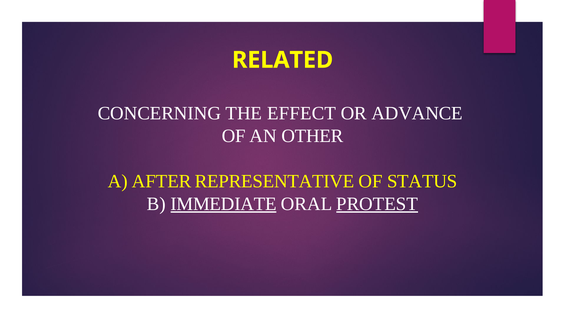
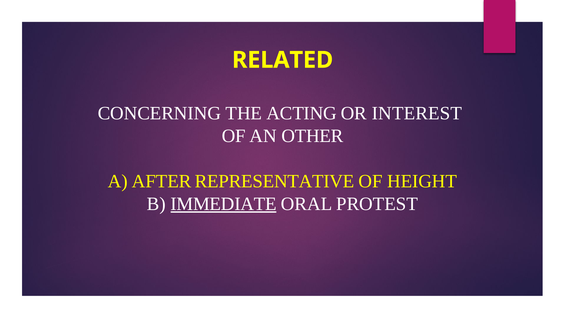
EFFECT: EFFECT -> ACTING
ADVANCE: ADVANCE -> INTEREST
STATUS: STATUS -> HEIGHT
PROTEST underline: present -> none
